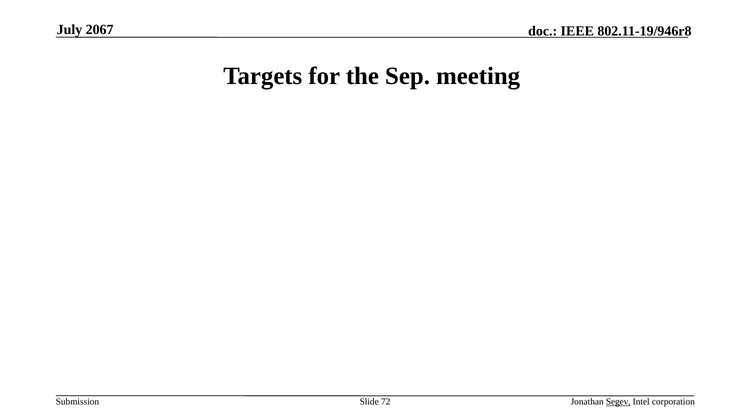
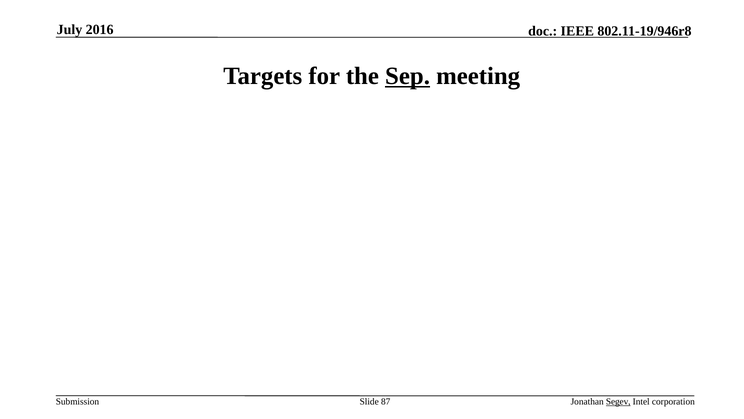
2067: 2067 -> 2016
Sep underline: none -> present
72: 72 -> 87
